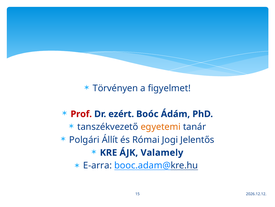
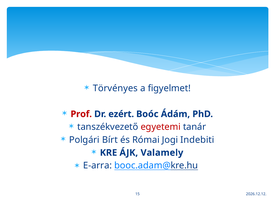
Törvényen: Törvényen -> Törvényes
egyetemi colour: orange -> red
Állít: Állít -> Bírt
Jelentős: Jelentős -> Indebiti
